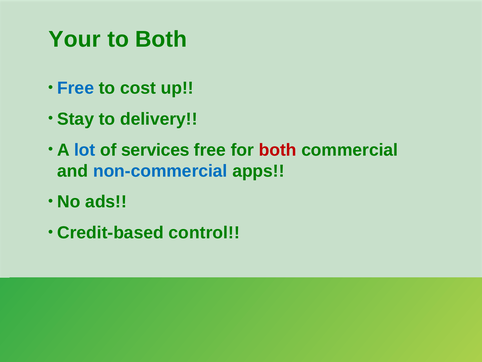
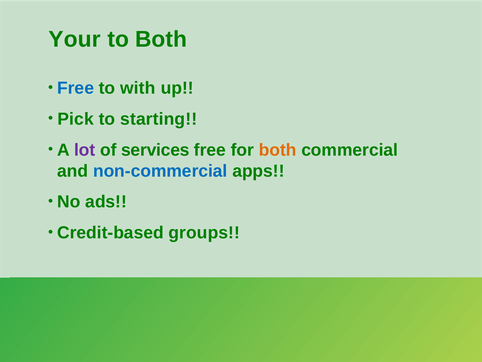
cost: cost -> with
Stay: Stay -> Pick
delivery: delivery -> starting
lot colour: blue -> purple
both at (278, 150) colour: red -> orange
control: control -> groups
